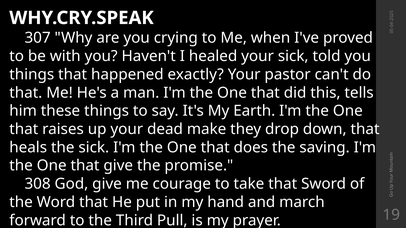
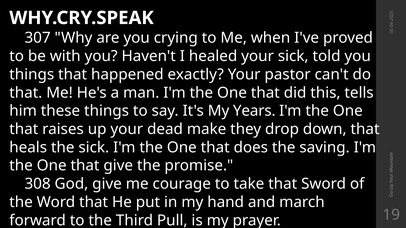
Earth: Earth -> Years
